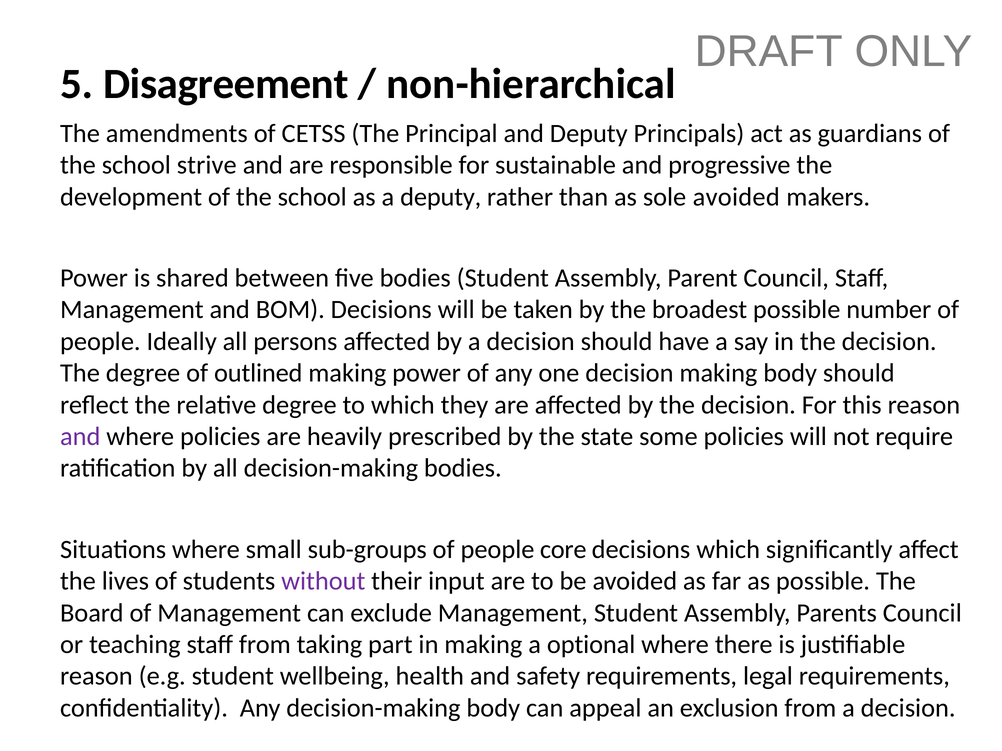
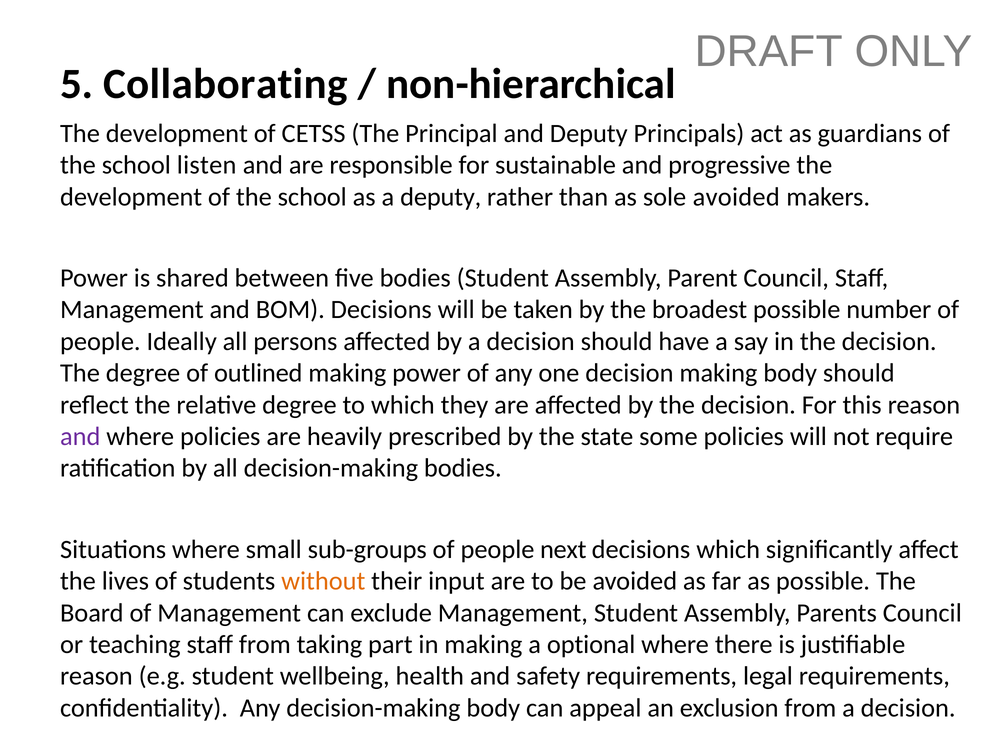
Disagreement: Disagreement -> Collaborating
amendments at (177, 134): amendments -> development
strive: strive -> listen
core: core -> next
without colour: purple -> orange
